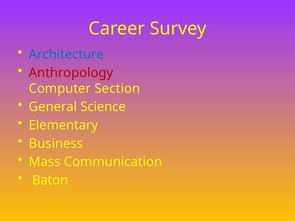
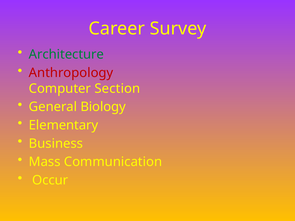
Architecture colour: blue -> green
Science: Science -> Biology
Baton: Baton -> Occur
